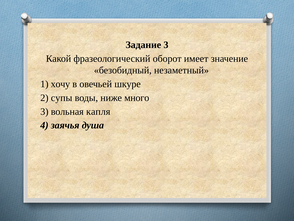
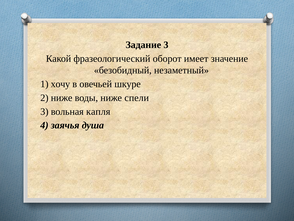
2 супы: супы -> ниже
много: много -> спели
